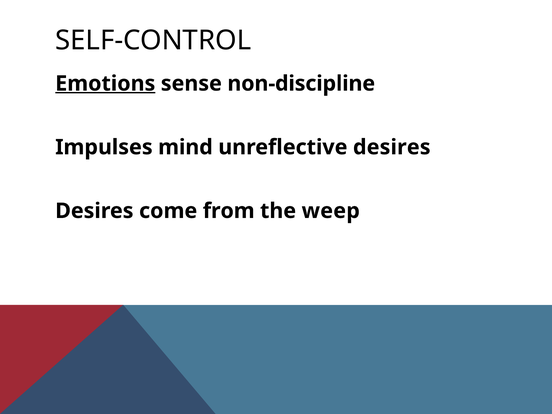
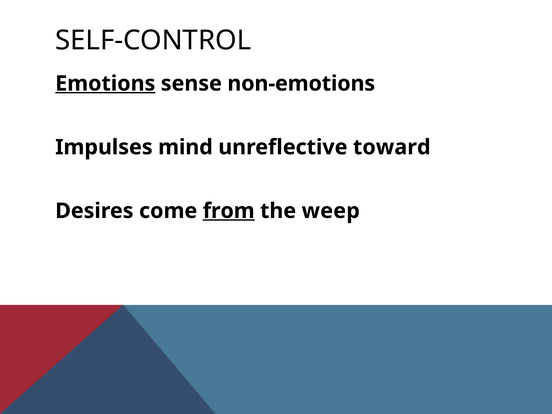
non-discipline: non-discipline -> non-emotions
unreflective desires: desires -> toward
from underline: none -> present
